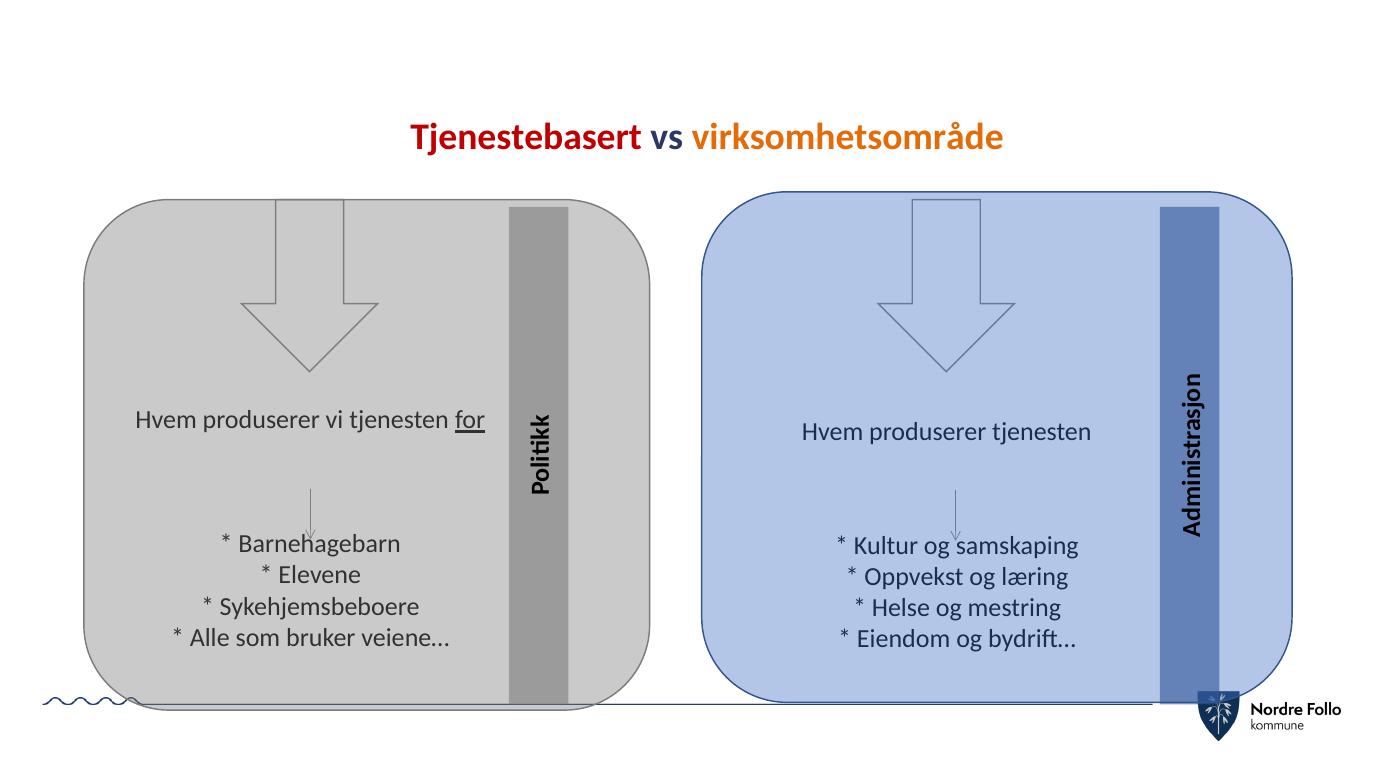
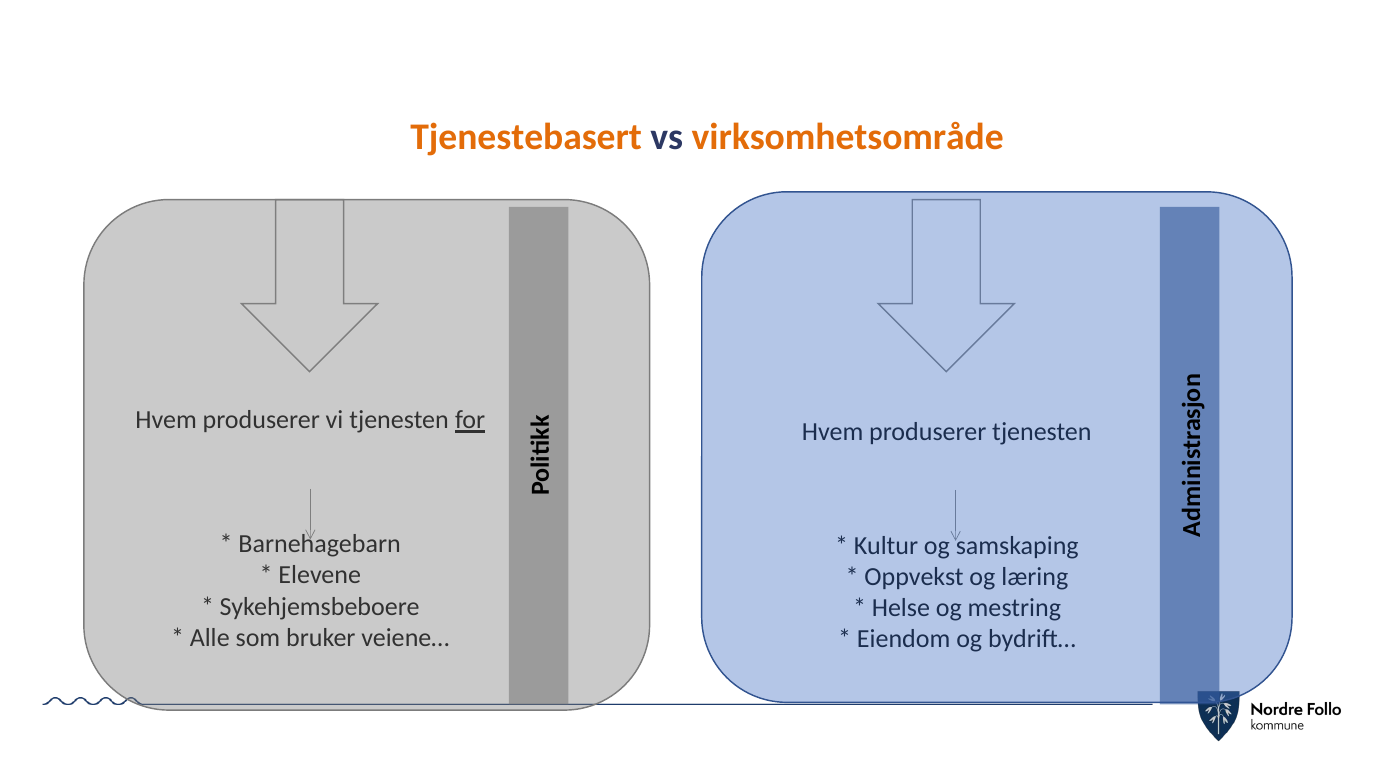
Tjenestebasert colour: red -> orange
